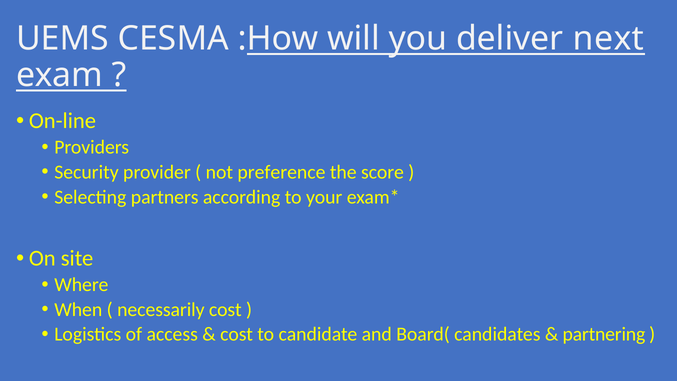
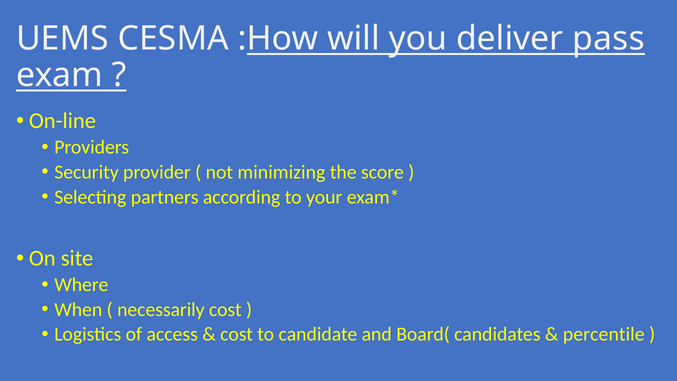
next: next -> pass
preference: preference -> minimizing
partnering: partnering -> percentile
